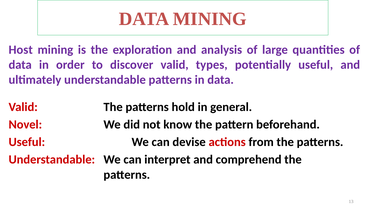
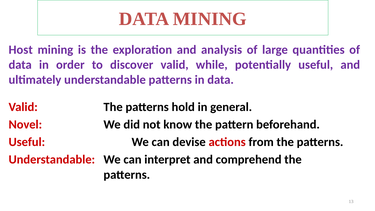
types: types -> while
